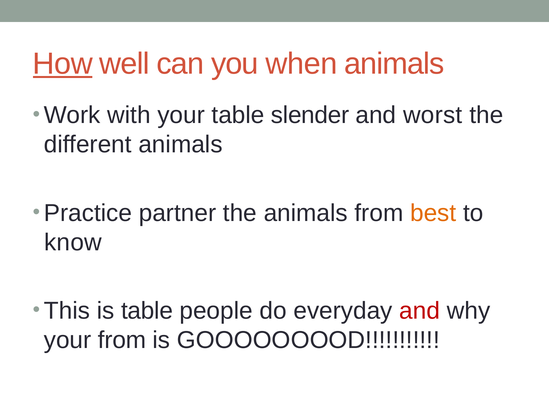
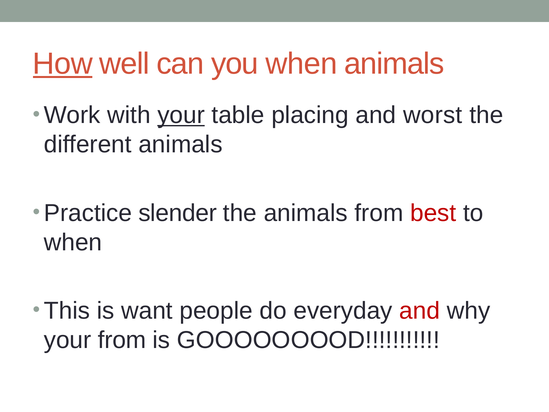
your at (181, 115) underline: none -> present
slender: slender -> placing
partner: partner -> slender
best colour: orange -> red
know at (73, 242): know -> when
is table: table -> want
